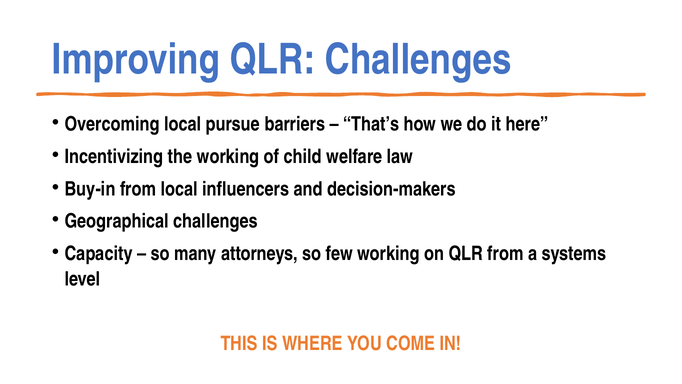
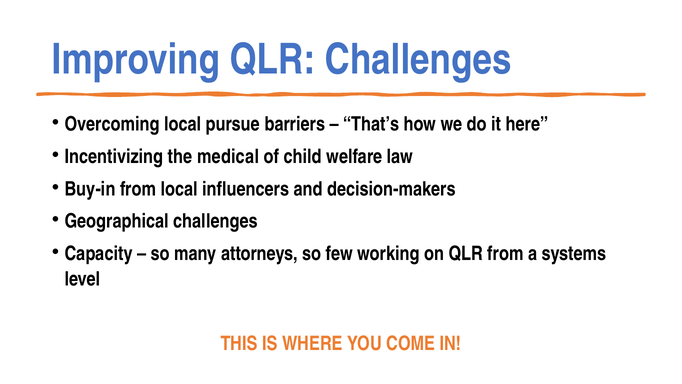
the working: working -> medical
